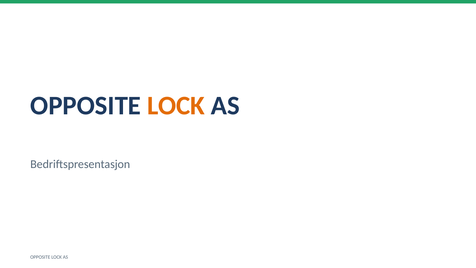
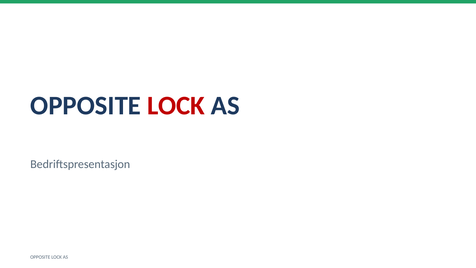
LOCK at (176, 106) colour: orange -> red
